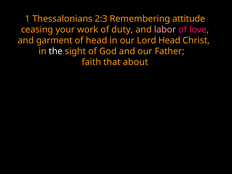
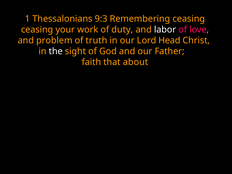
2:3: 2:3 -> 9:3
Remembering attitude: attitude -> ceasing
labor colour: pink -> white
garment: garment -> problem
of head: head -> truth
